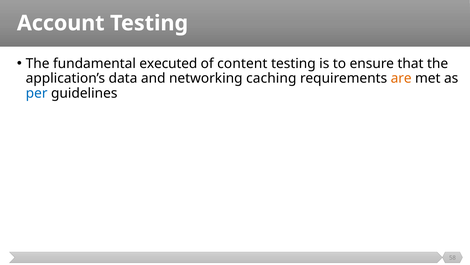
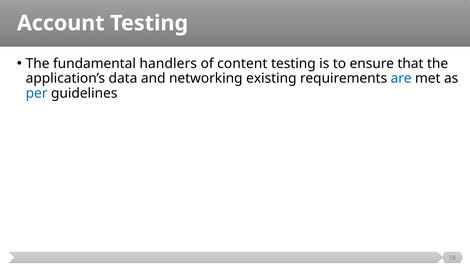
executed: executed -> handlers
caching: caching -> existing
are colour: orange -> blue
